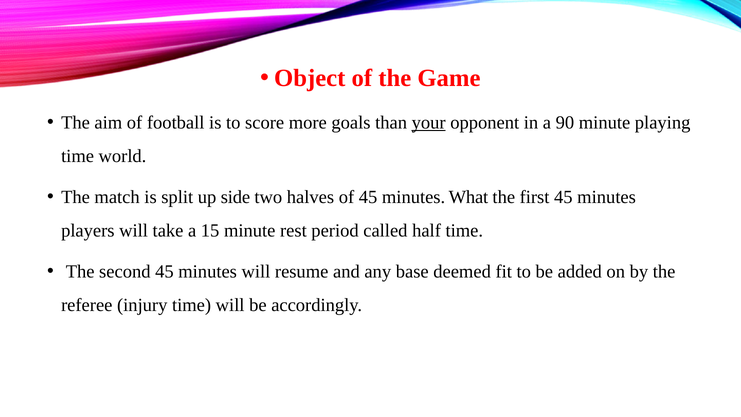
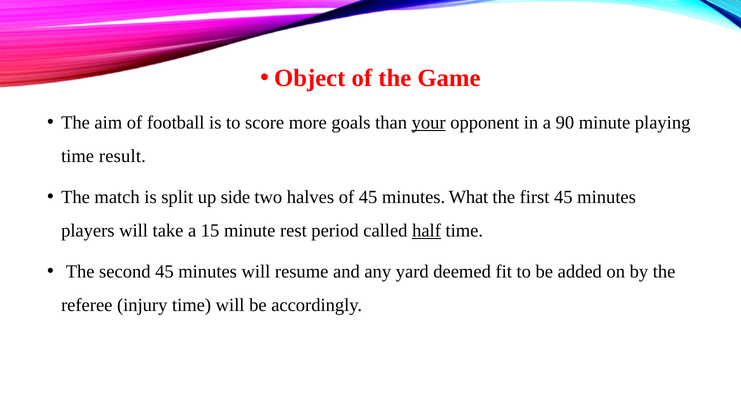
world: world -> result
half underline: none -> present
base: base -> yard
